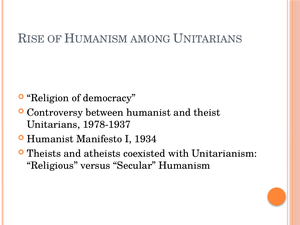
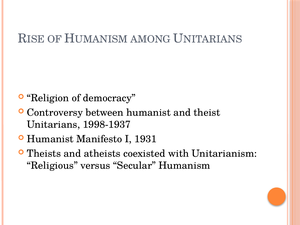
1978-1937: 1978-1937 -> 1998-1937
1934: 1934 -> 1931
